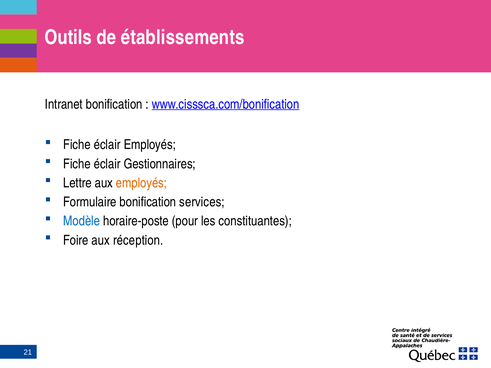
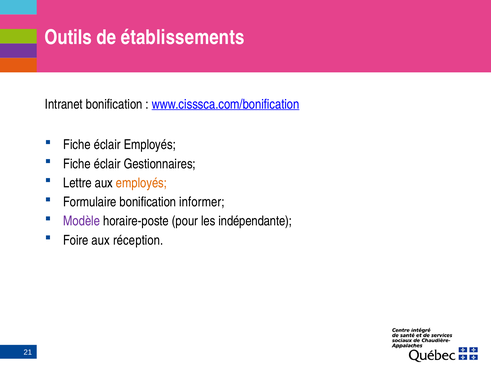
services: services -> informer
Modèle colour: blue -> purple
constituantes: constituantes -> indépendante
